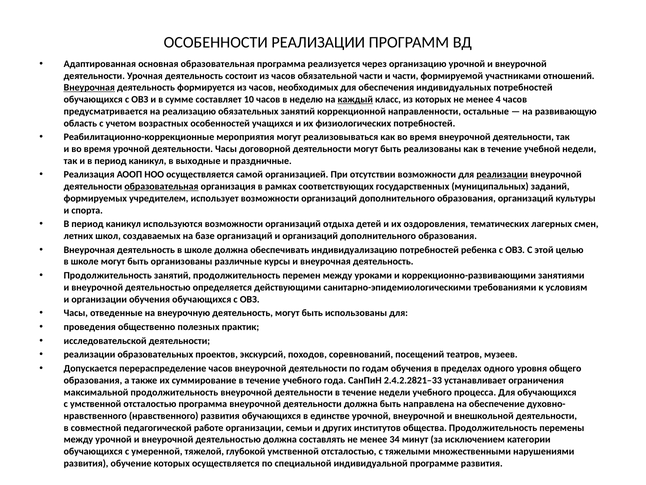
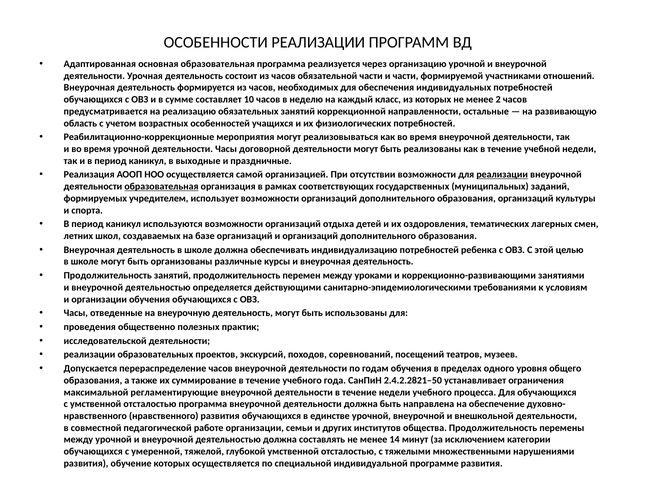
Внеурочная at (89, 88) underline: present -> none
каждый underline: present -> none
4: 4 -> 2
2.4.2.2821–33: 2.4.2.2821–33 -> 2.4.2.2821–50
максимальной продолжительность: продолжительность -> регламентирующие
34: 34 -> 14
